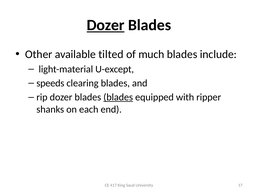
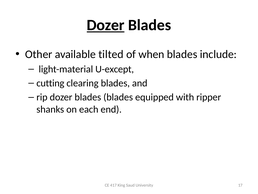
much: much -> when
speeds: speeds -> cutting
blades at (118, 97) underline: present -> none
